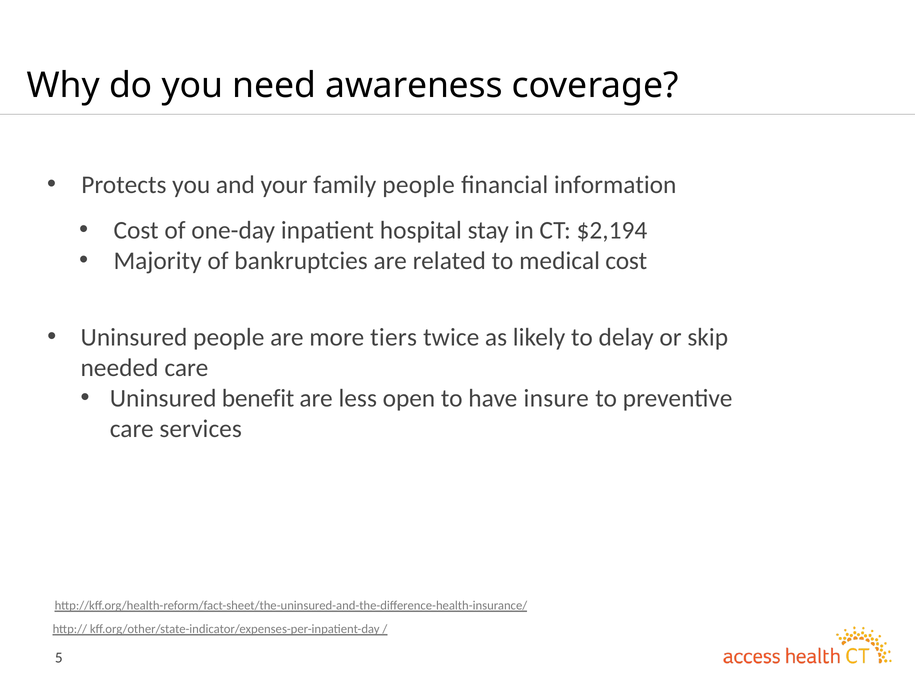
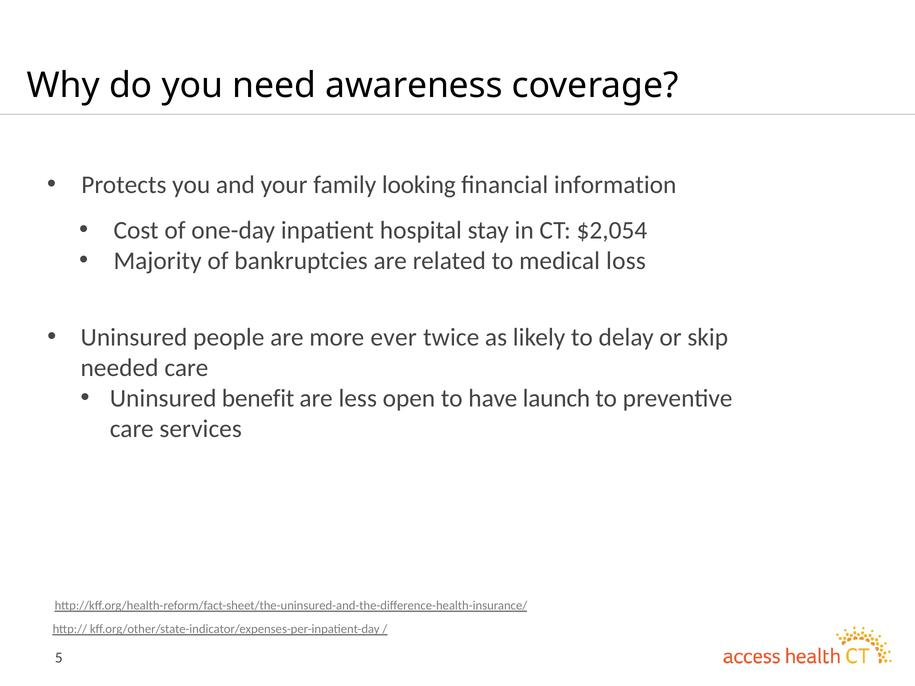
family people: people -> looking
$2,194: $2,194 -> $2,054
medical cost: cost -> loss
tiers: tiers -> ever
insure: insure -> launch
